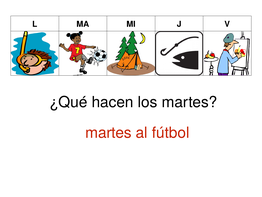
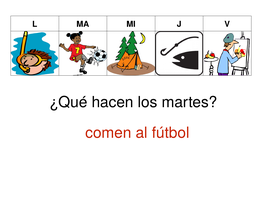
martes at (108, 132): martes -> comen
